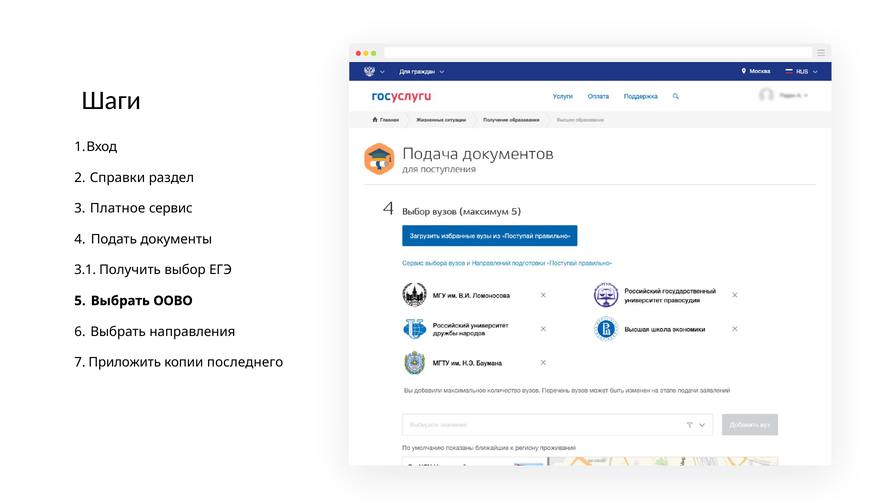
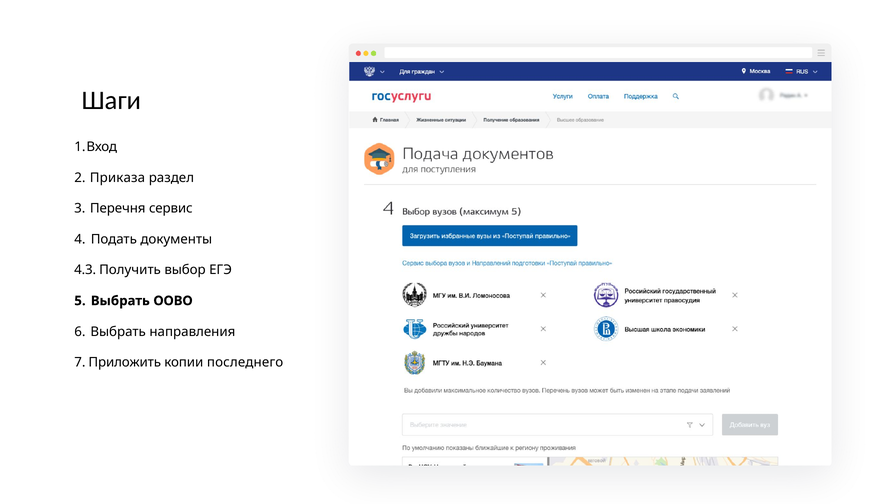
Справки: Справки -> Приказа
Платное: Платное -> Перечня
3.1: 3.1 -> 4.3
